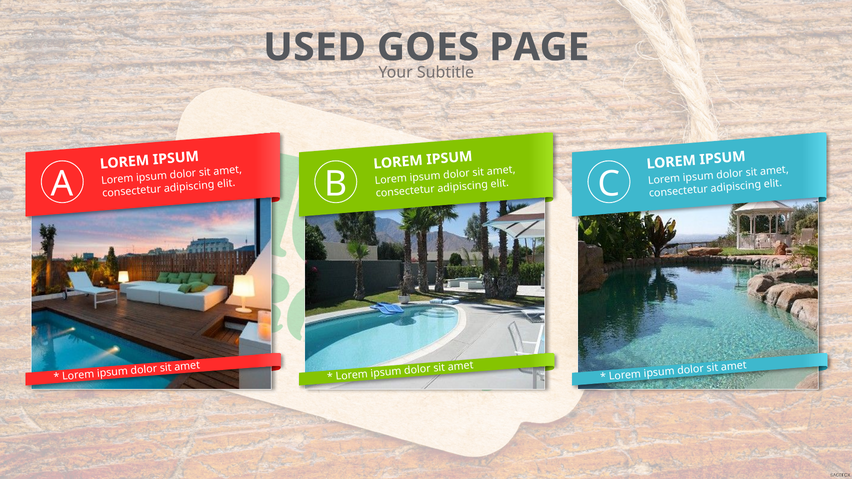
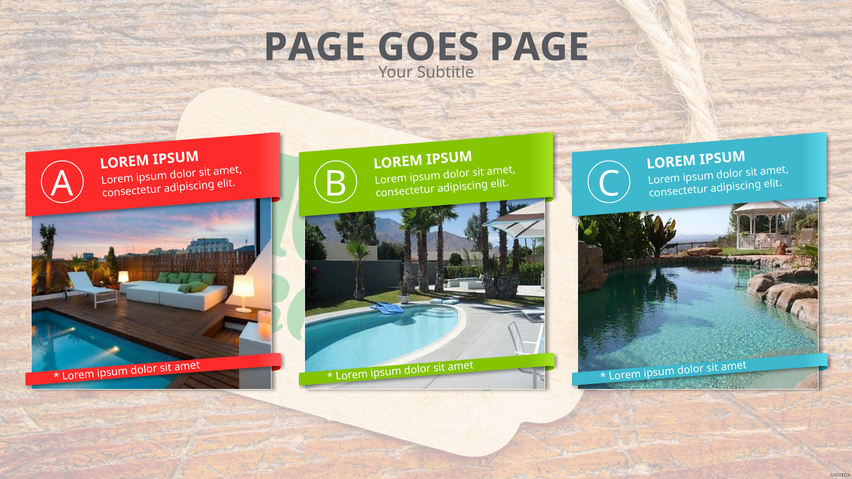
USED at (315, 47): USED -> PAGE
